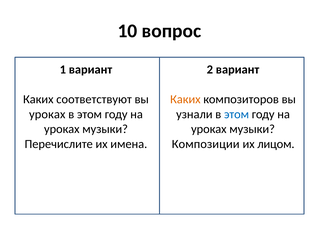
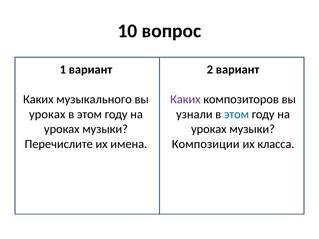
соответствуют: соответствуют -> музыкального
Каких at (185, 99) colour: orange -> purple
лицом: лицом -> класса
